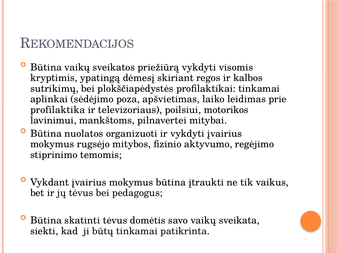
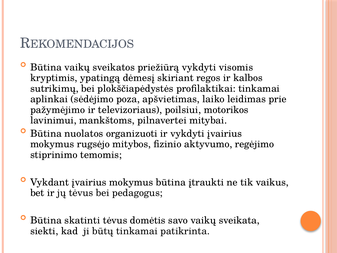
profilaktika: profilaktika -> pažymėjimo
